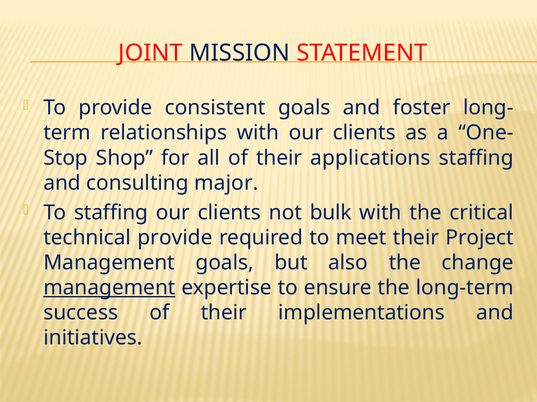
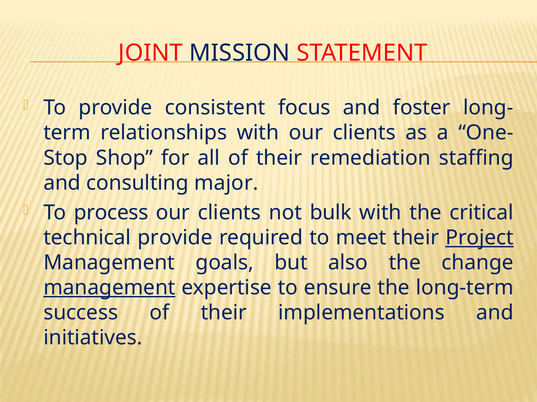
consistent goals: goals -> focus
applications: applications -> remediation
To staffing: staffing -> process
Project underline: none -> present
